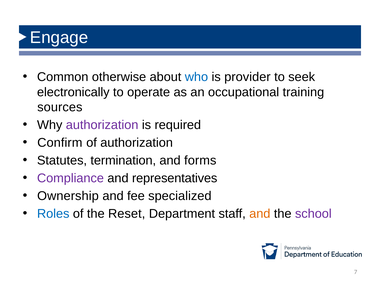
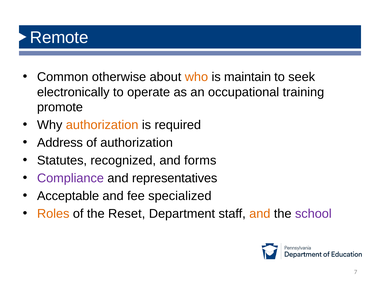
Engage: Engage -> Remote
who colour: blue -> orange
provider: provider -> maintain
sources: sources -> promote
authorization at (102, 125) colour: purple -> orange
Confirm: Confirm -> Address
termination: termination -> recognized
Ownership: Ownership -> Acceptable
Roles colour: blue -> orange
